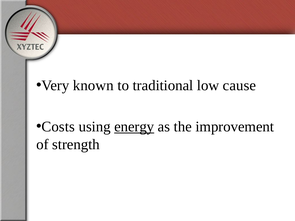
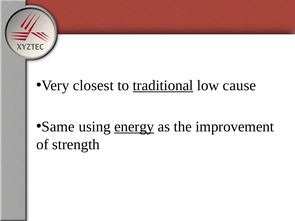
known: known -> closest
traditional underline: none -> present
Costs: Costs -> Same
